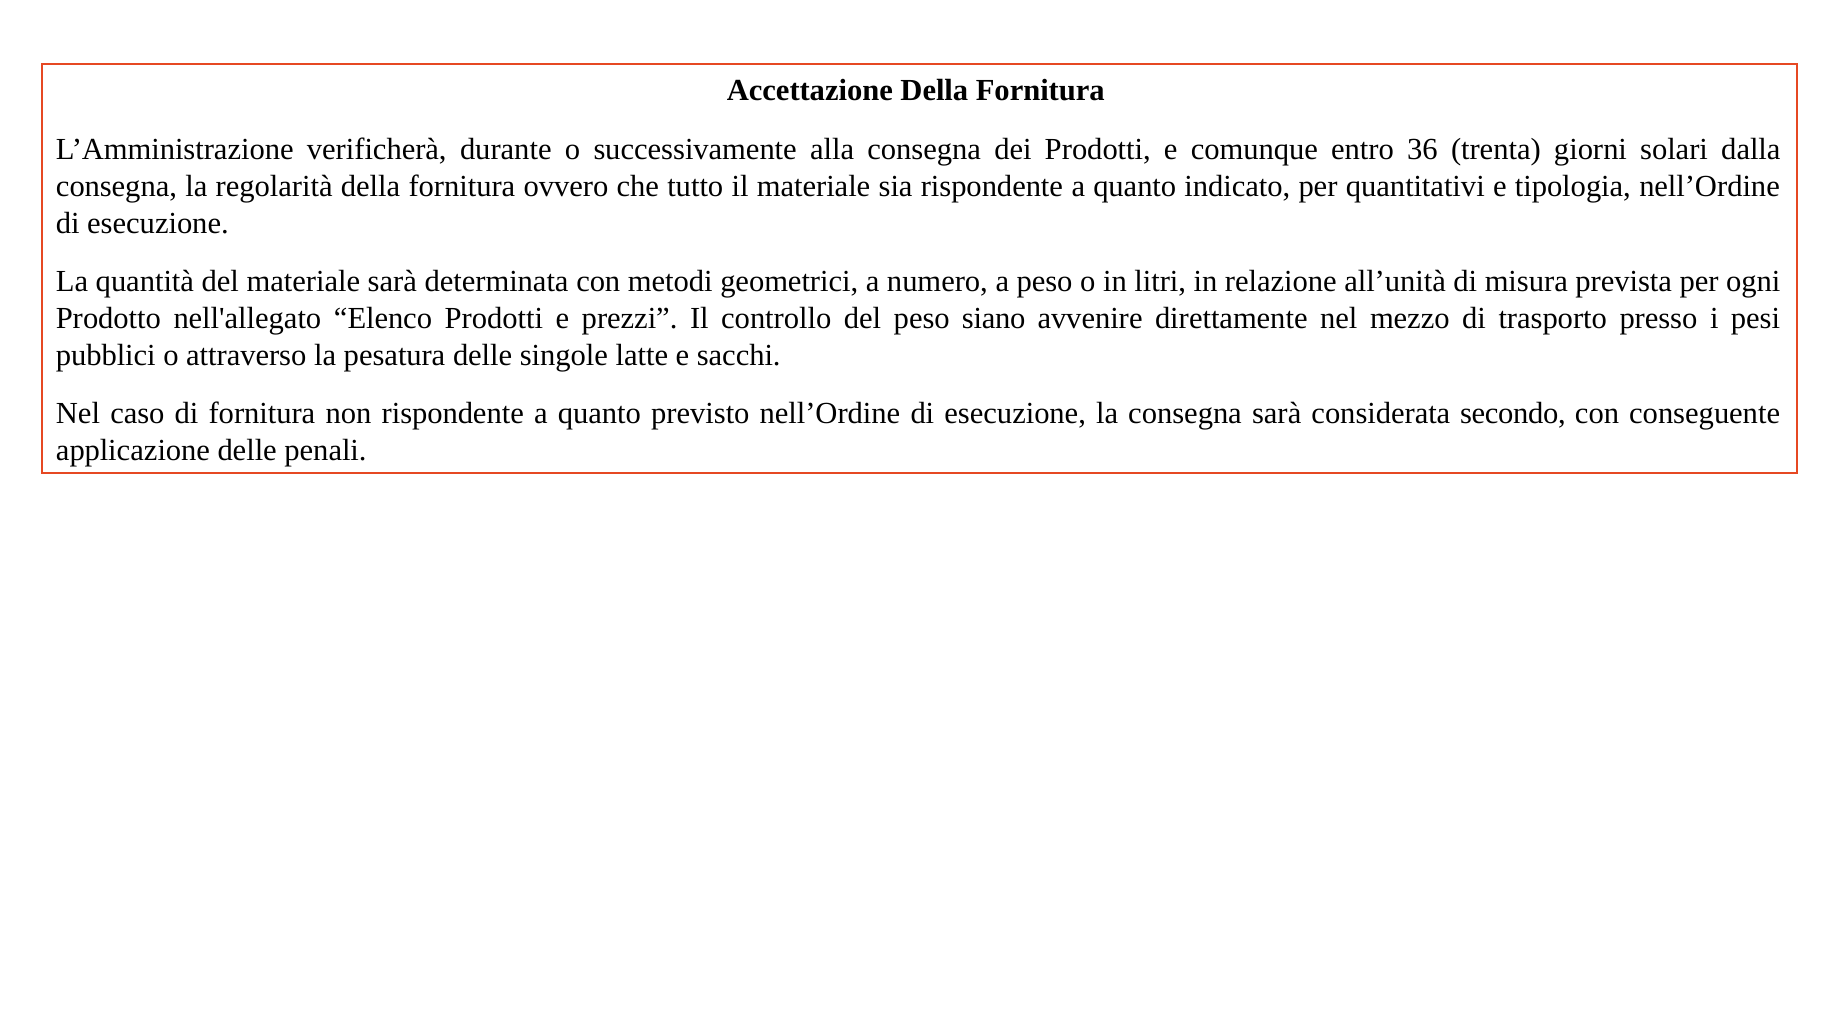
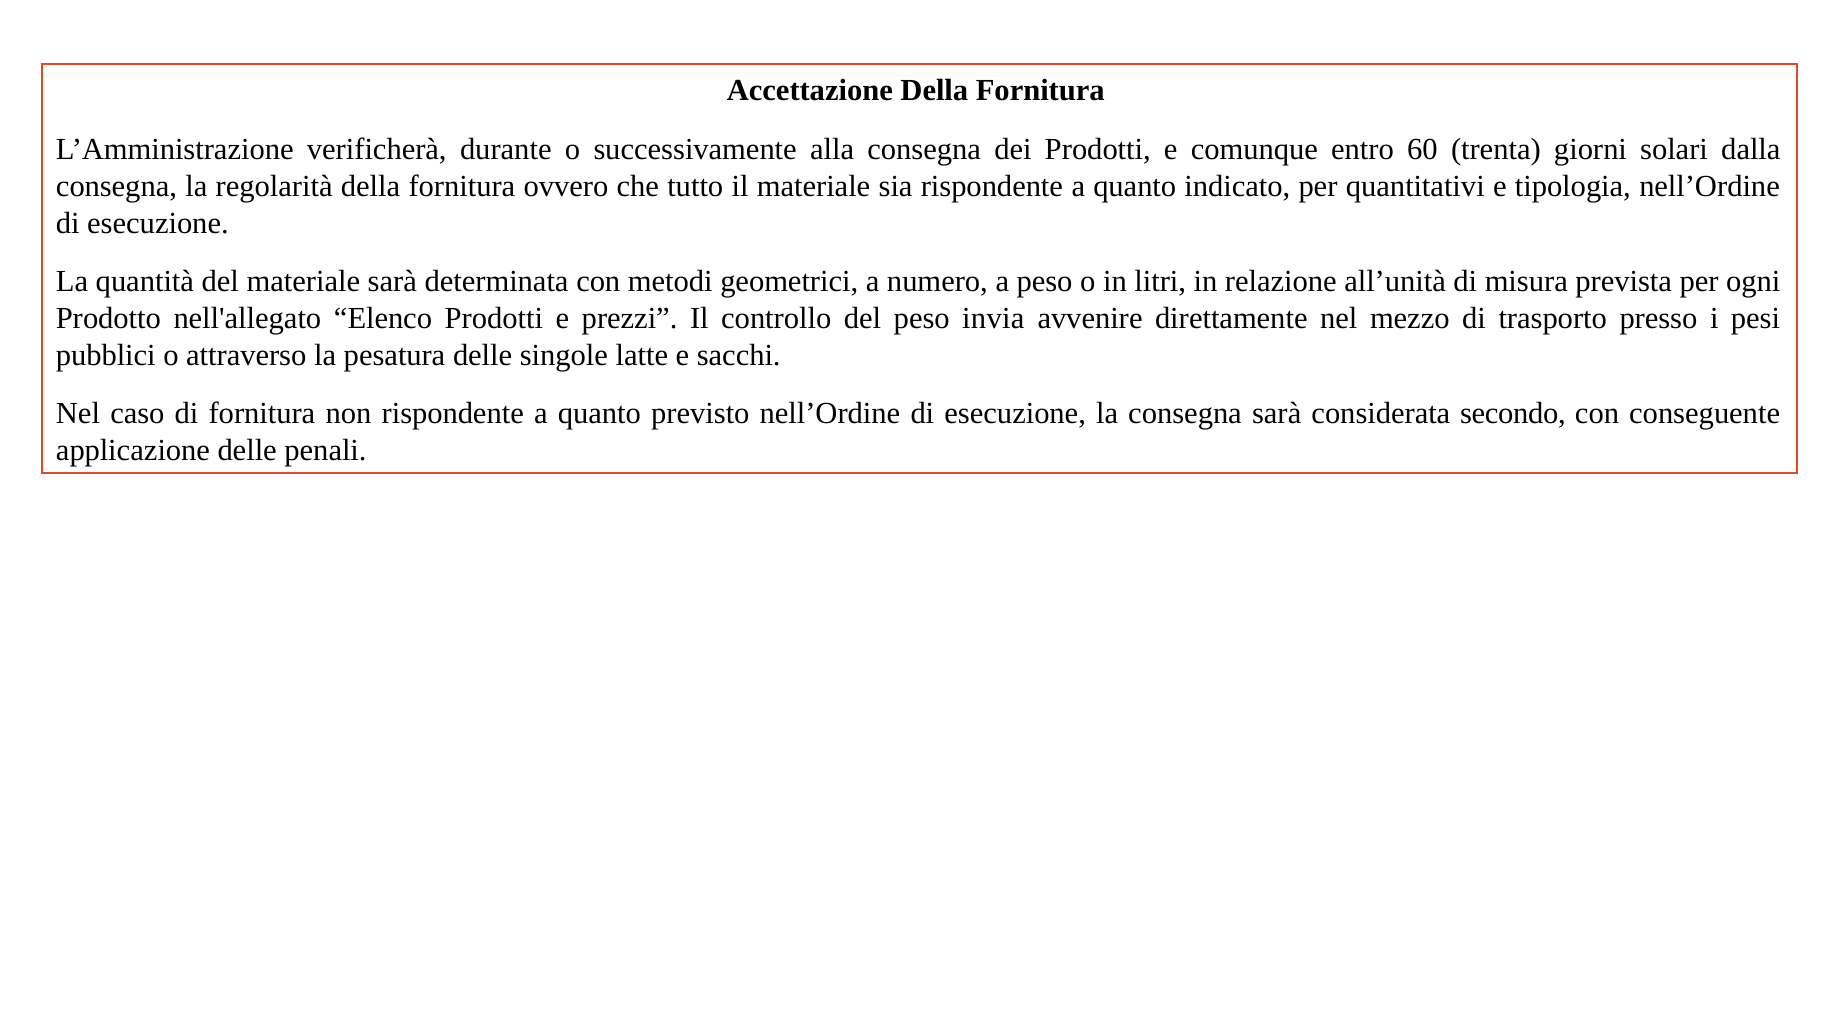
36: 36 -> 60
siano: siano -> invia
